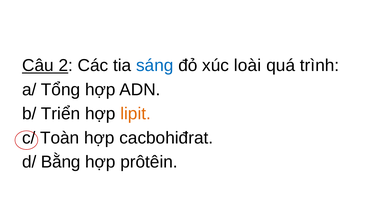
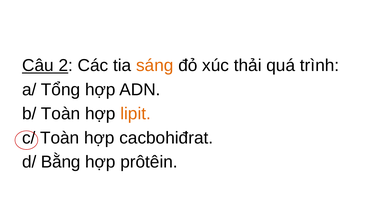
sáng colour: blue -> orange
loài: loài -> thải
b/ Triển: Triển -> Toàn
